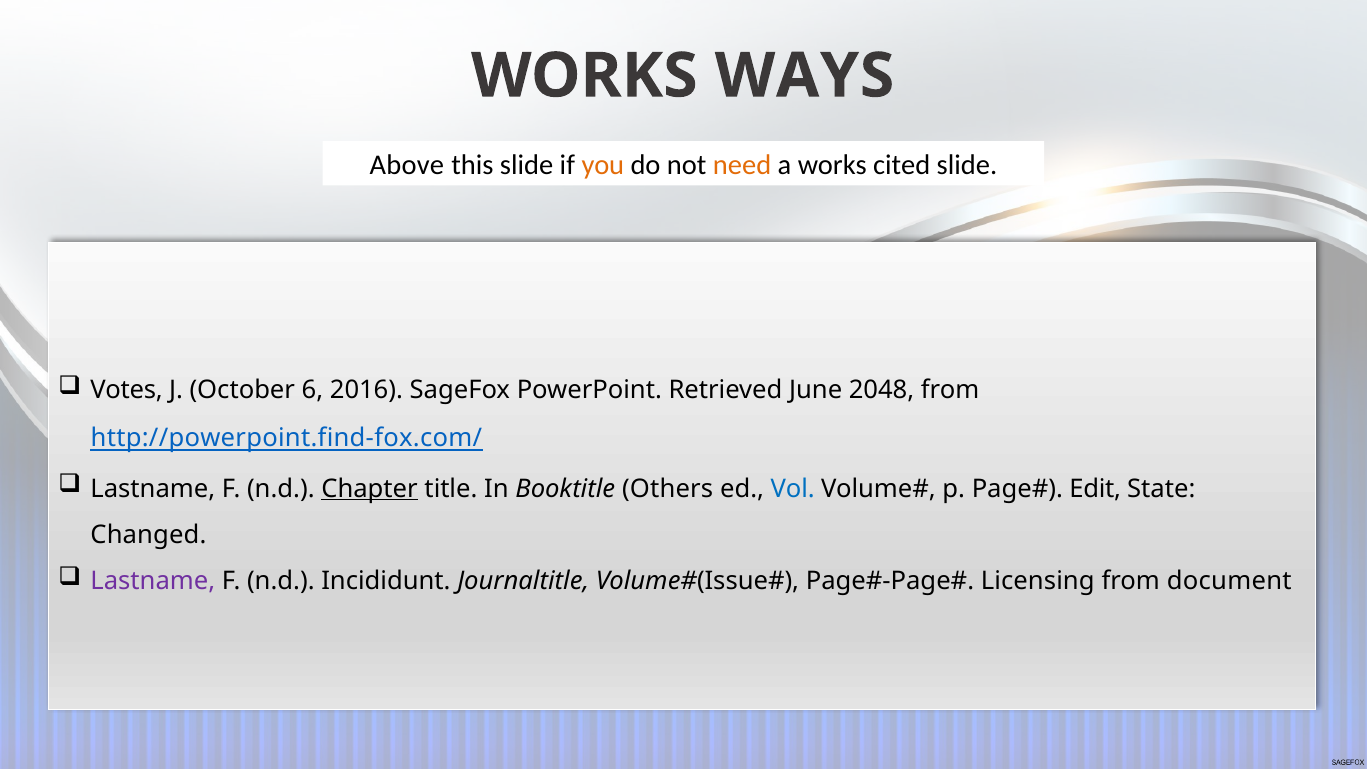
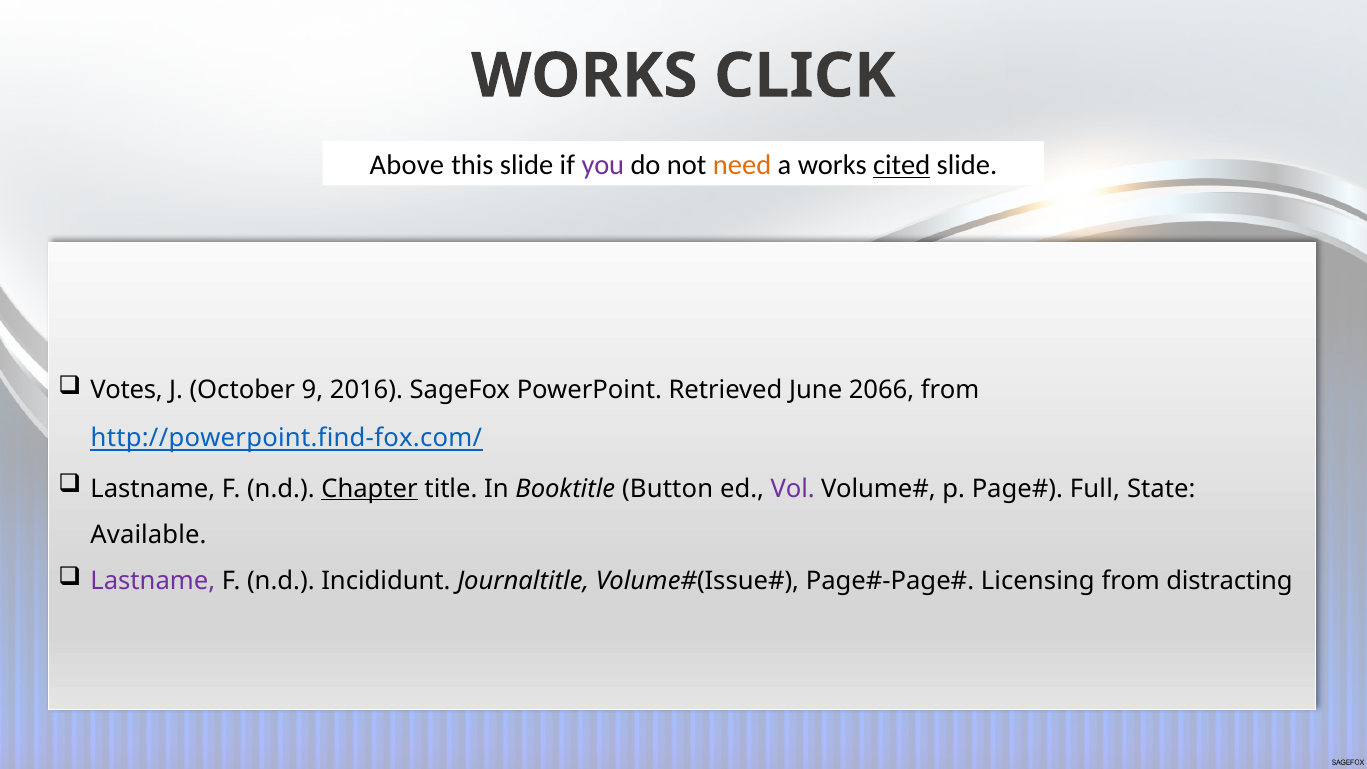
WAYS: WAYS -> CLICK
you colour: orange -> purple
cited underline: none -> present
6: 6 -> 9
2048: 2048 -> 2066
Others: Others -> Button
Vol colour: blue -> purple
Edit: Edit -> Full
Changed: Changed -> Available
document: document -> distracting
